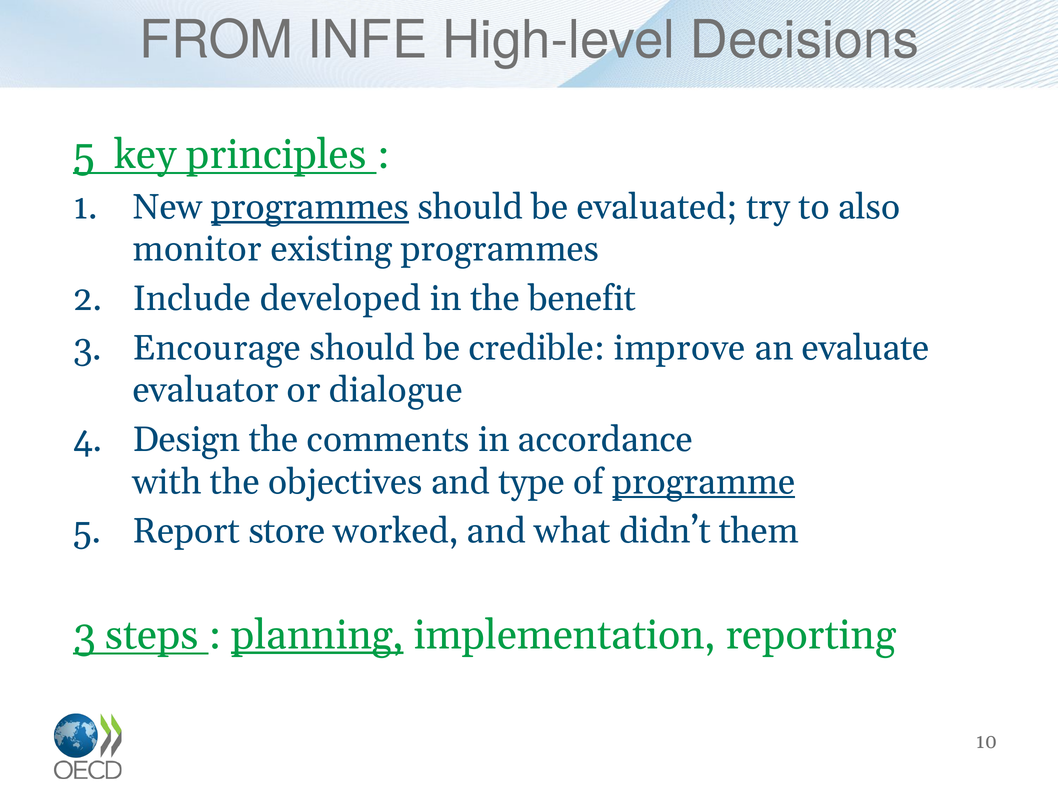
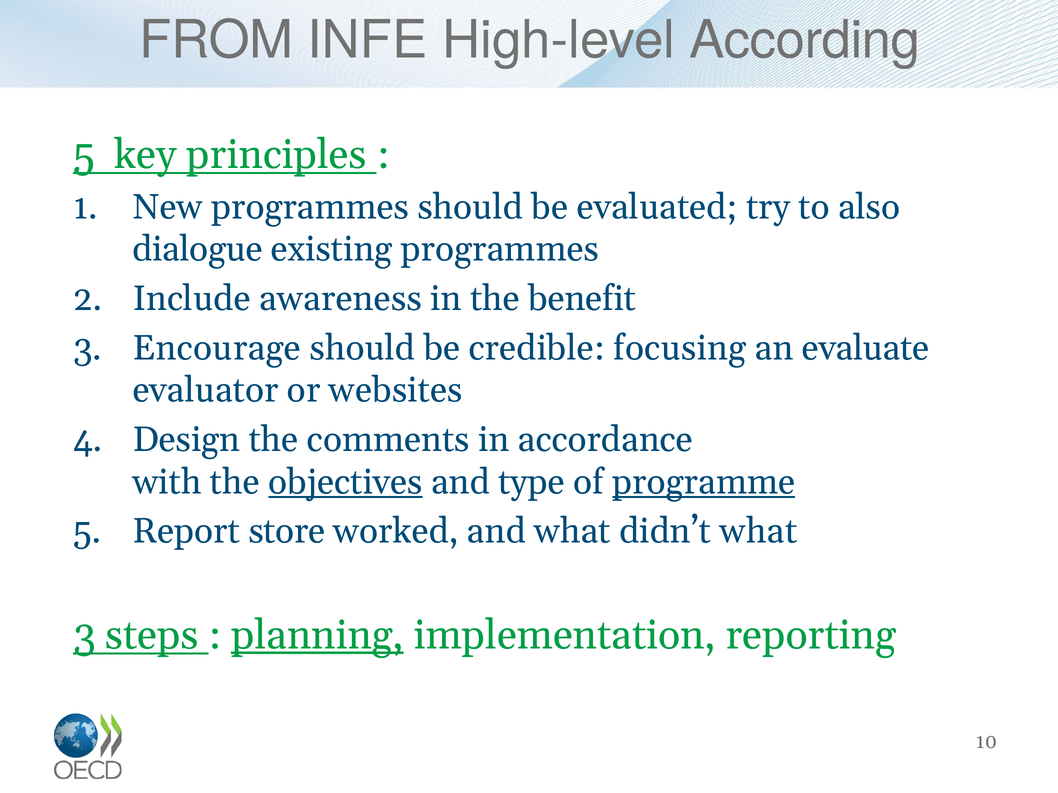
Decisions: Decisions -> According
programmes at (310, 207) underline: present -> none
monitor: monitor -> dialogue
developed: developed -> awareness
improve: improve -> focusing
dialogue: dialogue -> websites
objectives underline: none -> present
didn’t them: them -> what
